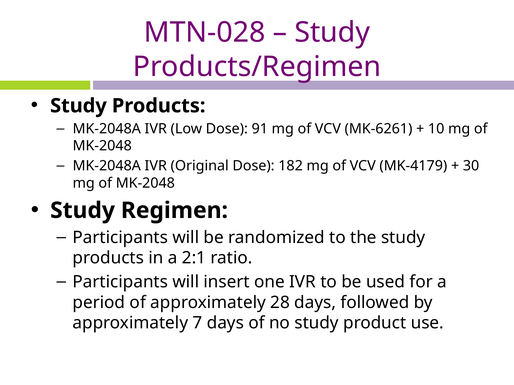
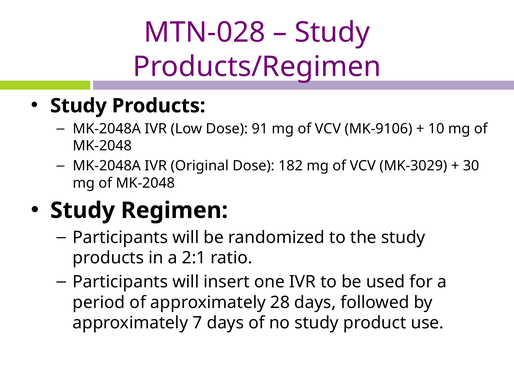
MK-6261: MK-6261 -> MK-9106
MK-4179: MK-4179 -> MK-3029
